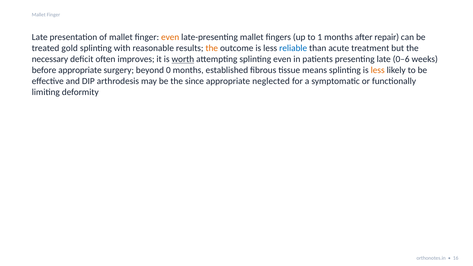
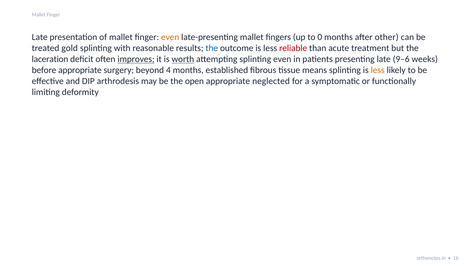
1: 1 -> 0
repair: repair -> other
the at (212, 48) colour: orange -> blue
reliable colour: blue -> red
necessary: necessary -> laceration
improves underline: none -> present
0–6: 0–6 -> 9–6
0: 0 -> 4
since: since -> open
